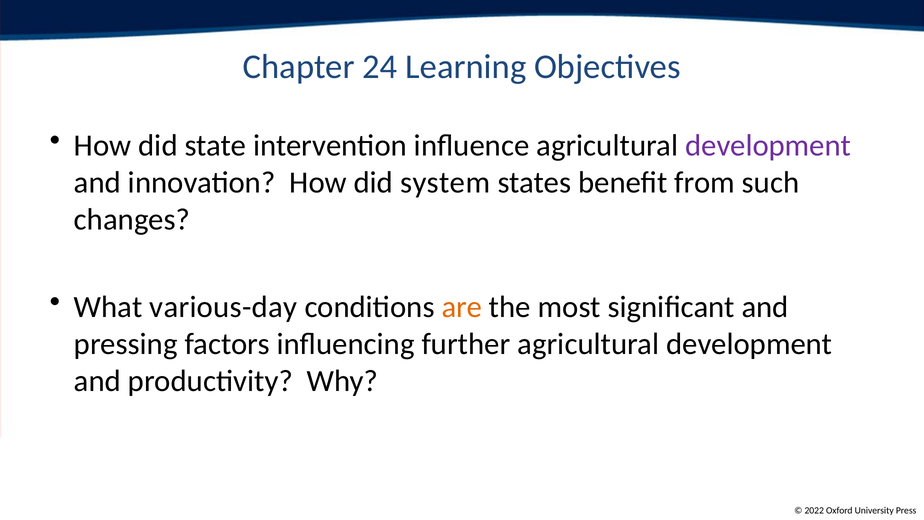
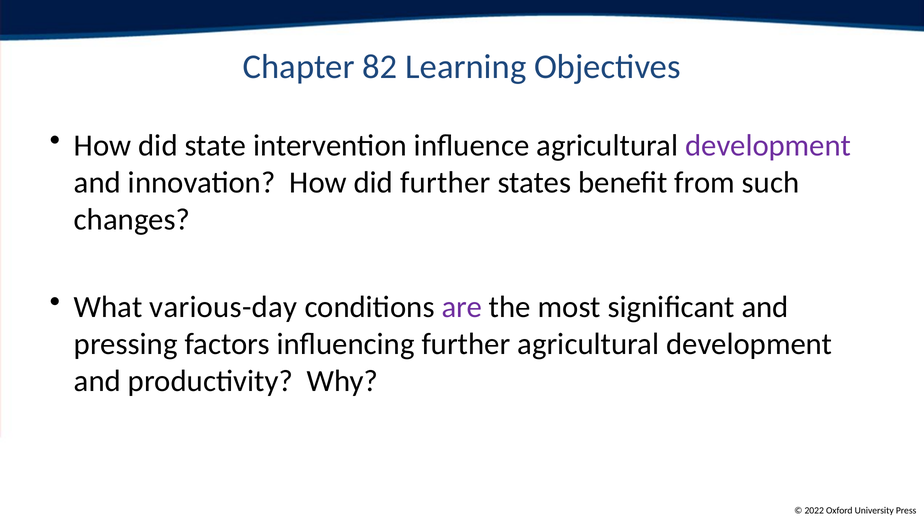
24: 24 -> 82
did system: system -> further
are colour: orange -> purple
